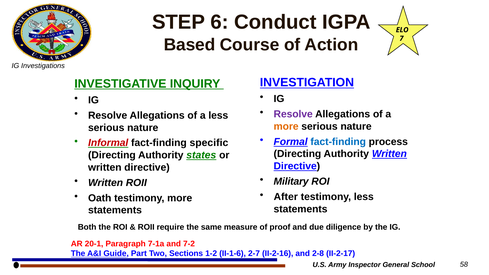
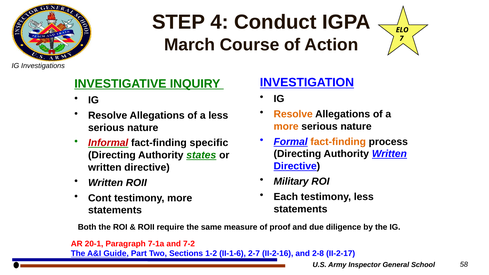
6: 6 -> 4
Based: Based -> March
Resolve at (293, 114) colour: purple -> orange
fact-finding at (338, 142) colour: blue -> orange
After: After -> Each
Oath: Oath -> Cont
